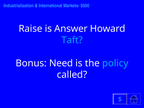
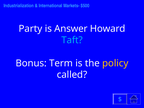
Raise: Raise -> Party
Need: Need -> Term
policy colour: light blue -> yellow
